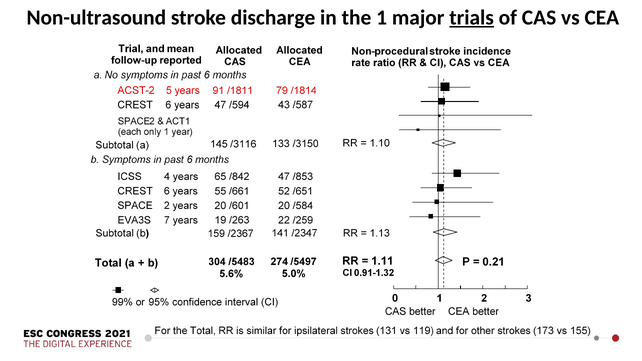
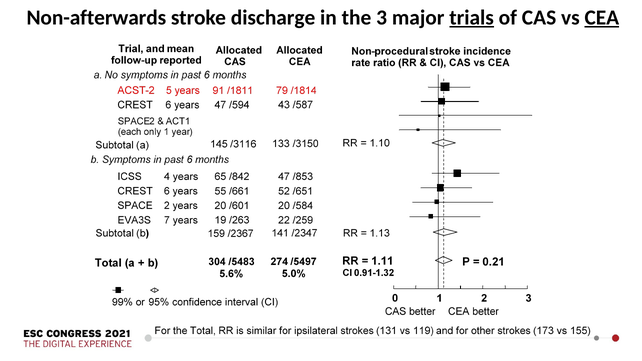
Non-ultrasound: Non-ultrasound -> Non-afterwards
1: 1 -> 3
CEA underline: none -> present
